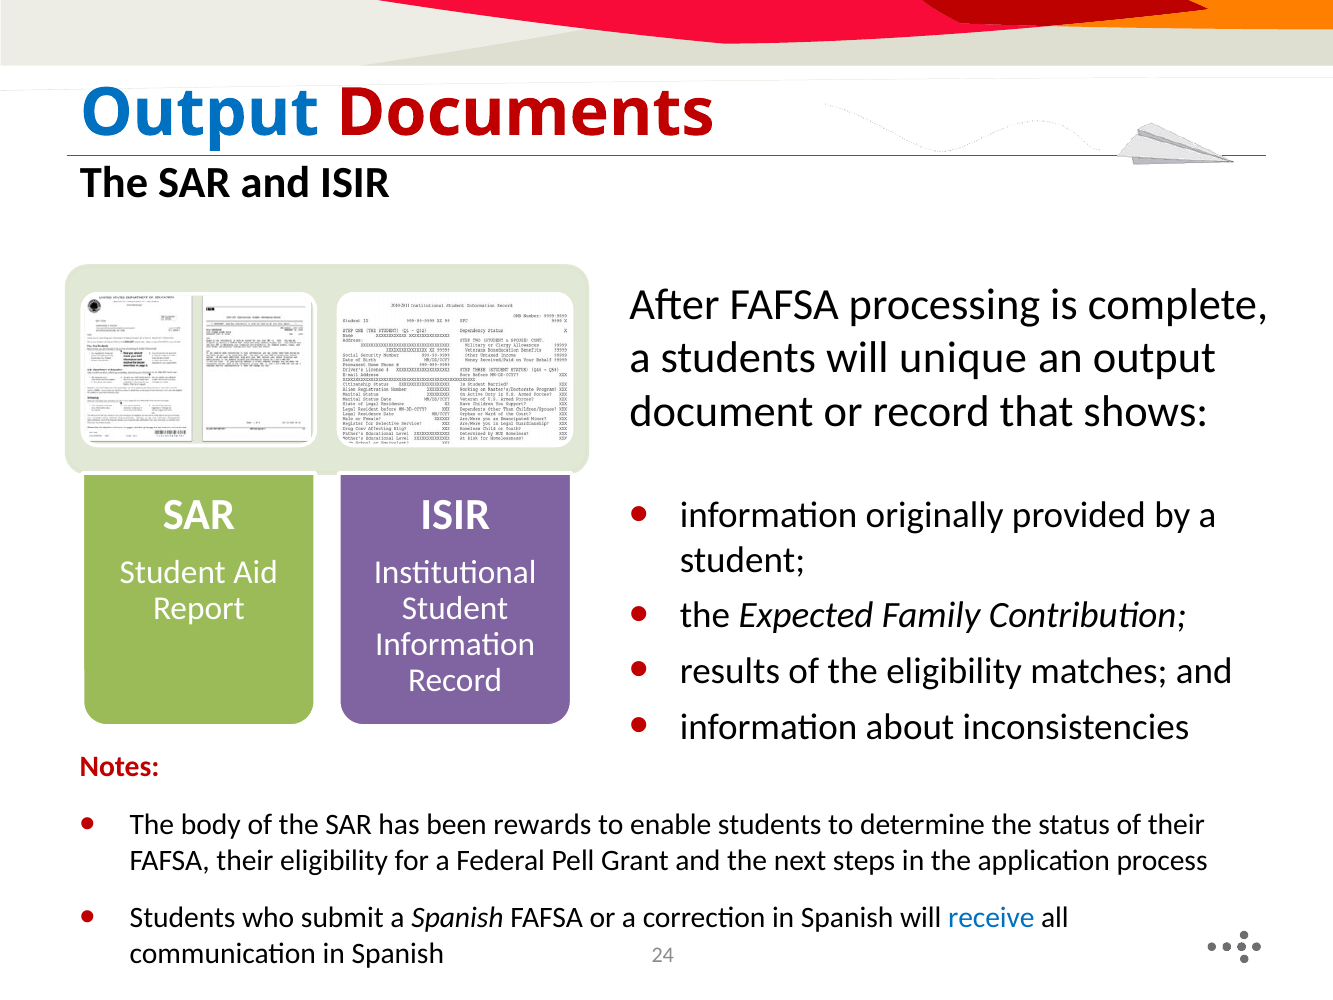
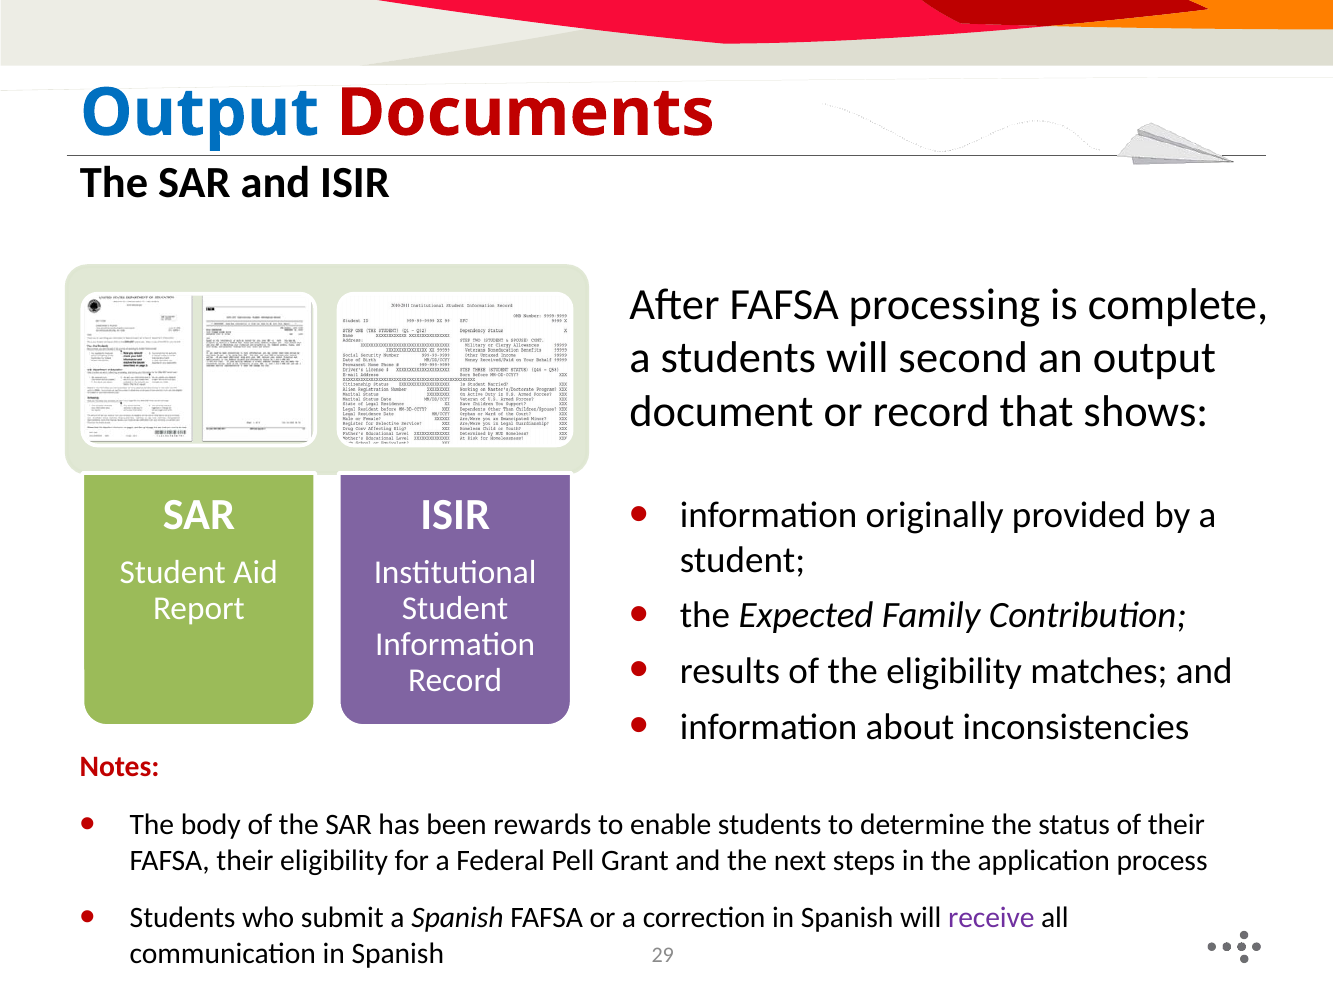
unique: unique -> second
receive colour: blue -> purple
24: 24 -> 29
